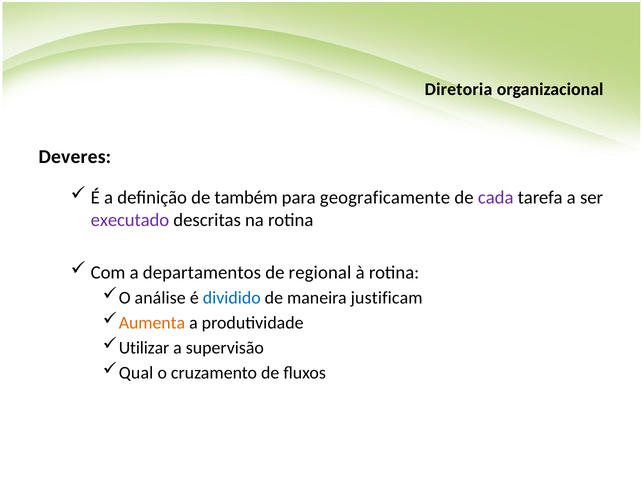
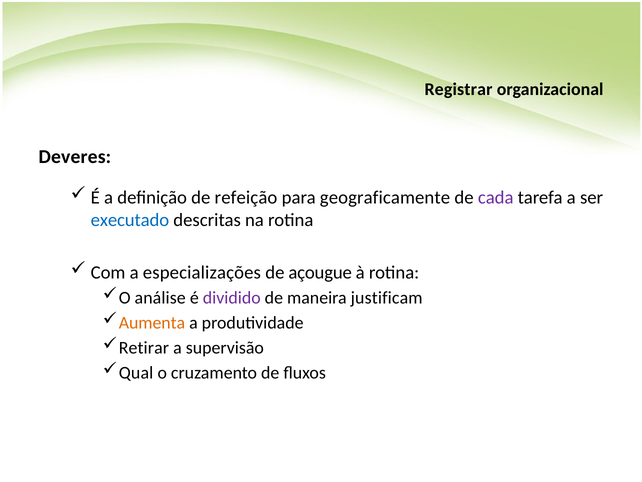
Diretoria: Diretoria -> Registrar
também: também -> refeição
executado colour: purple -> blue
departamentos: departamentos -> especializações
regional: regional -> açougue
dividido colour: blue -> purple
Utilizar: Utilizar -> Retirar
